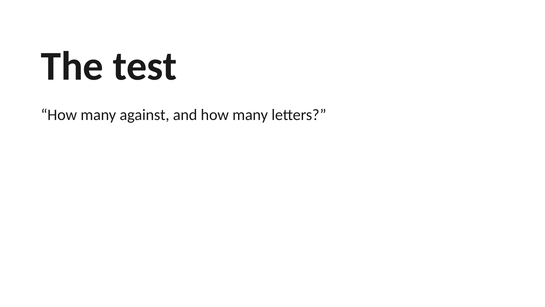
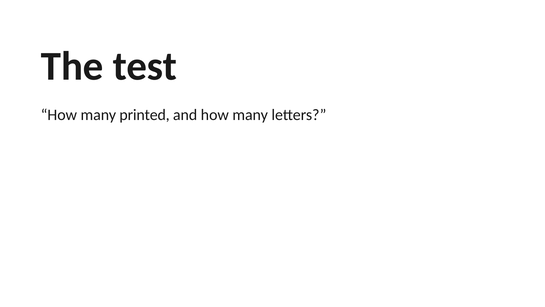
against: against -> printed
